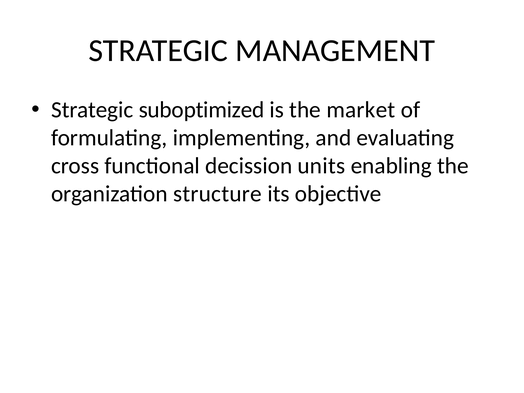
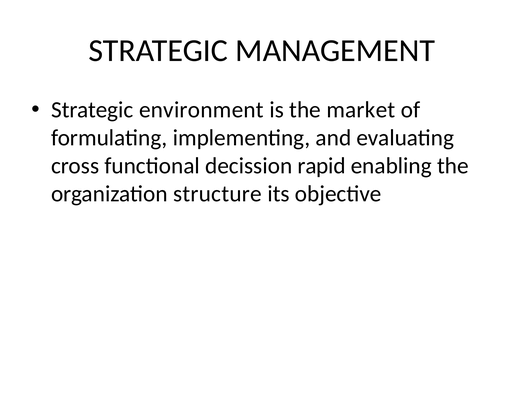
suboptimized: suboptimized -> environment
units: units -> rapid
